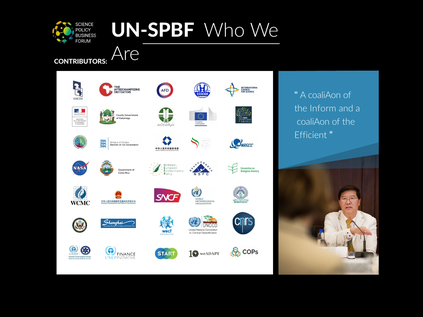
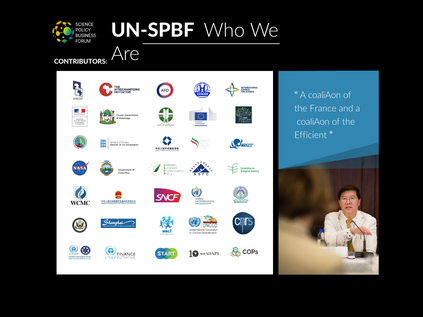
Inform: Inform -> France
